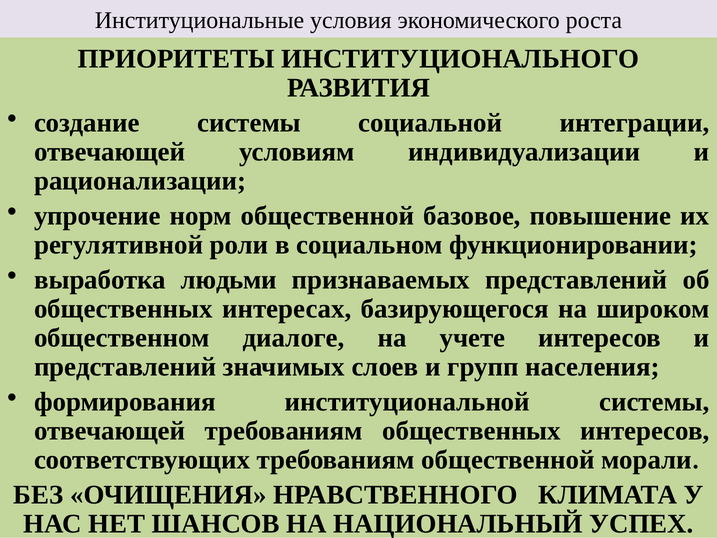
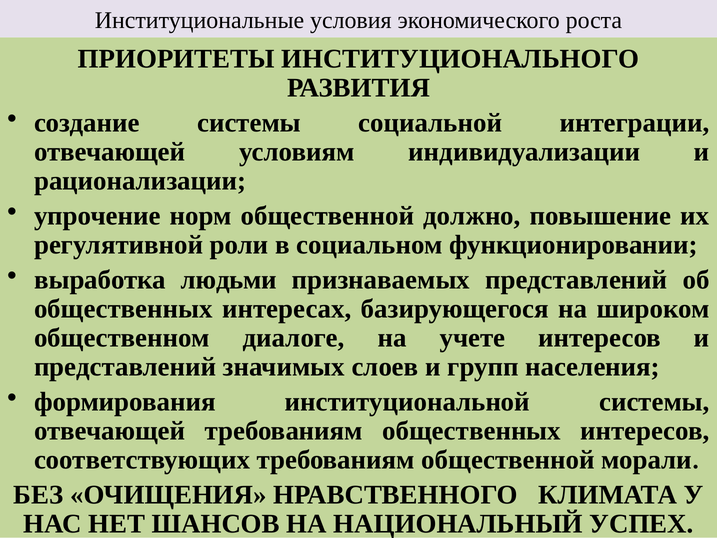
базовое: базовое -> должно
